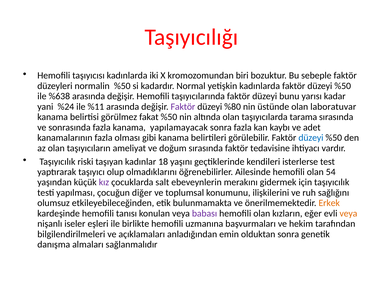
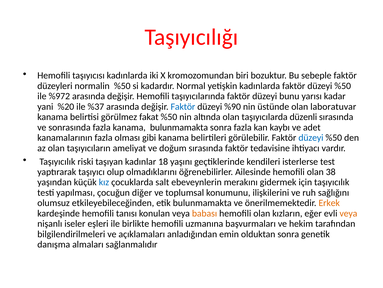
%638: %638 -> %972
%24: %24 -> %20
%11: %11 -> %37
Faktör at (183, 106) colour: purple -> blue
%80: %80 -> %90
tarama: tarama -> düzenli
kanama yapılamayacak: yapılamayacak -> bulunmamakta
54: 54 -> 38
kız colour: purple -> blue
babası colour: purple -> orange
